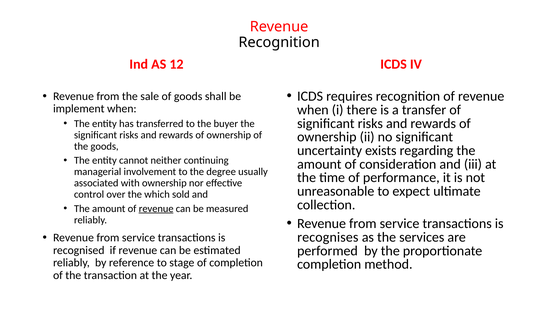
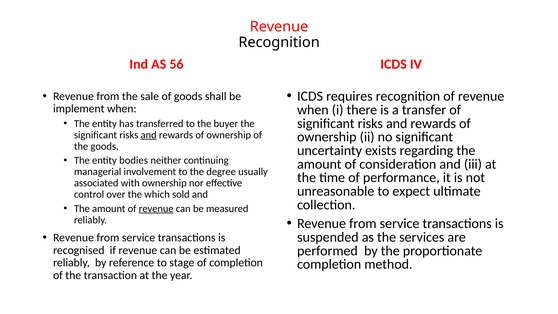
12: 12 -> 56
and at (149, 135) underline: none -> present
cannot: cannot -> bodies
recognises: recognises -> suspended
